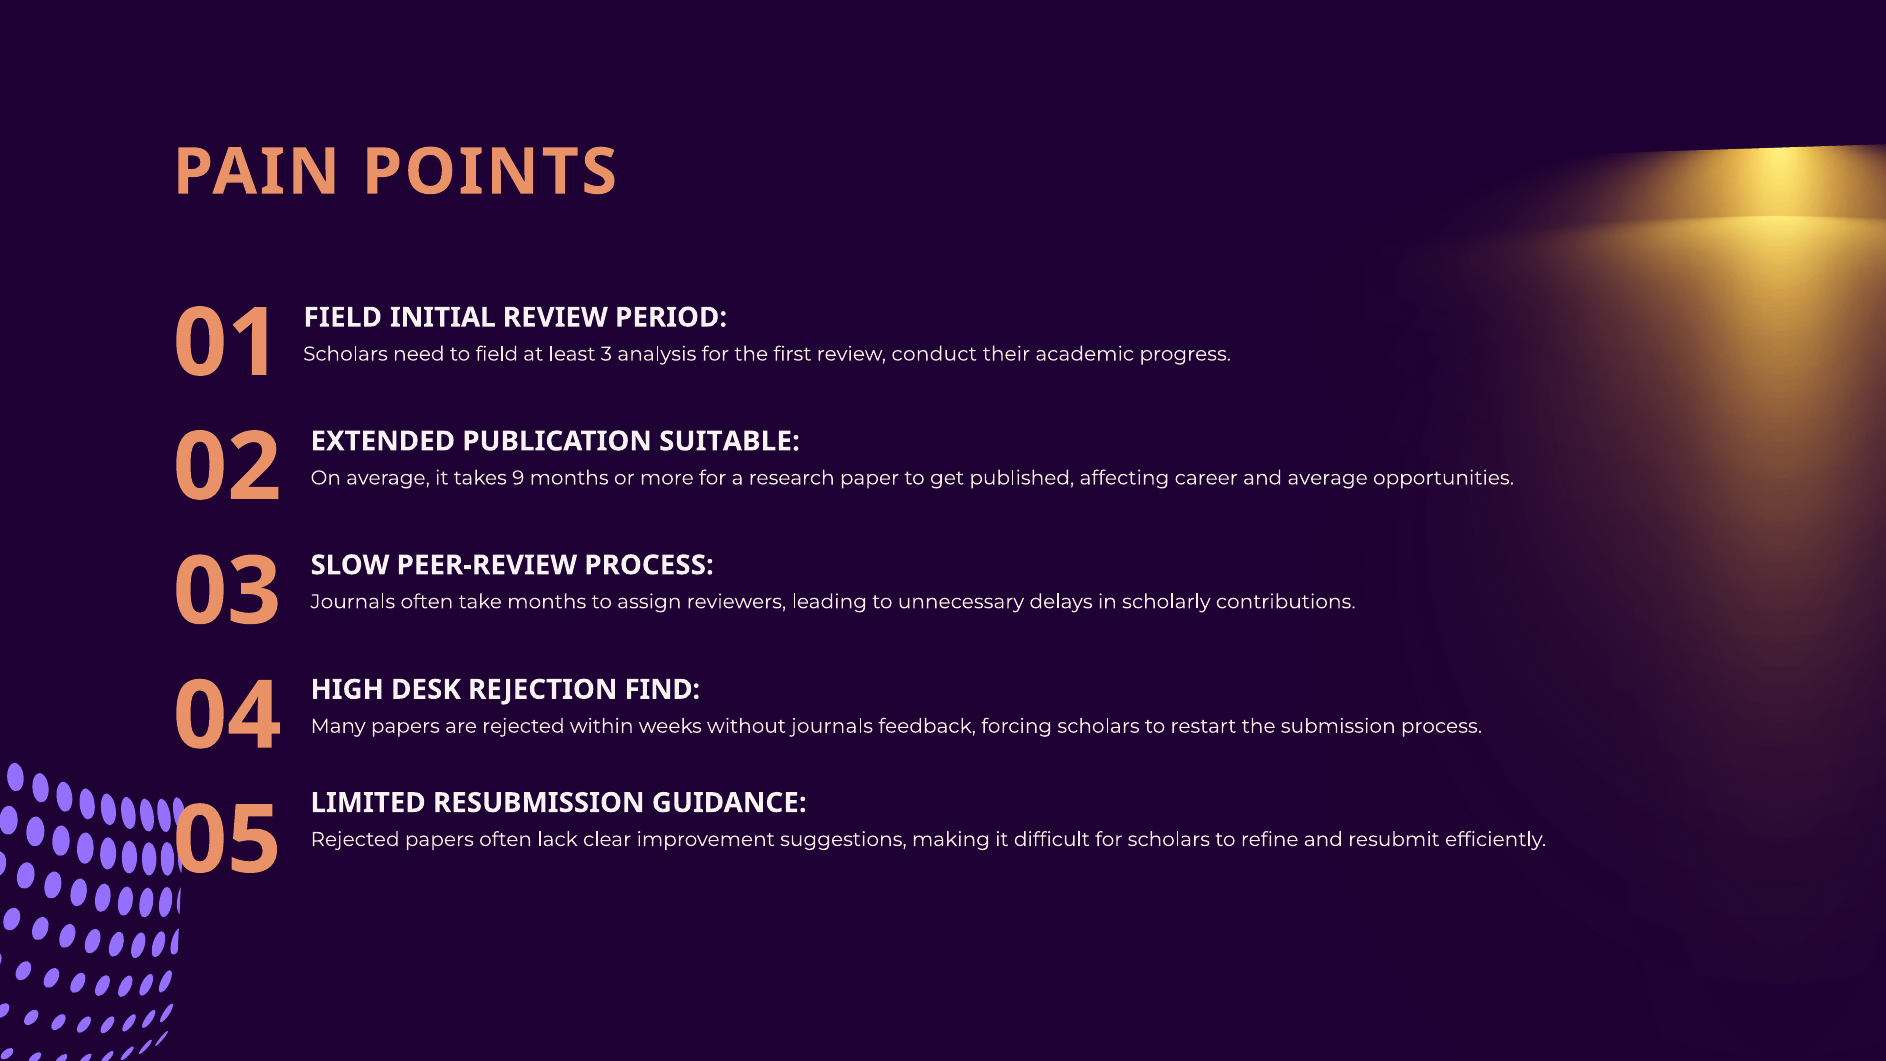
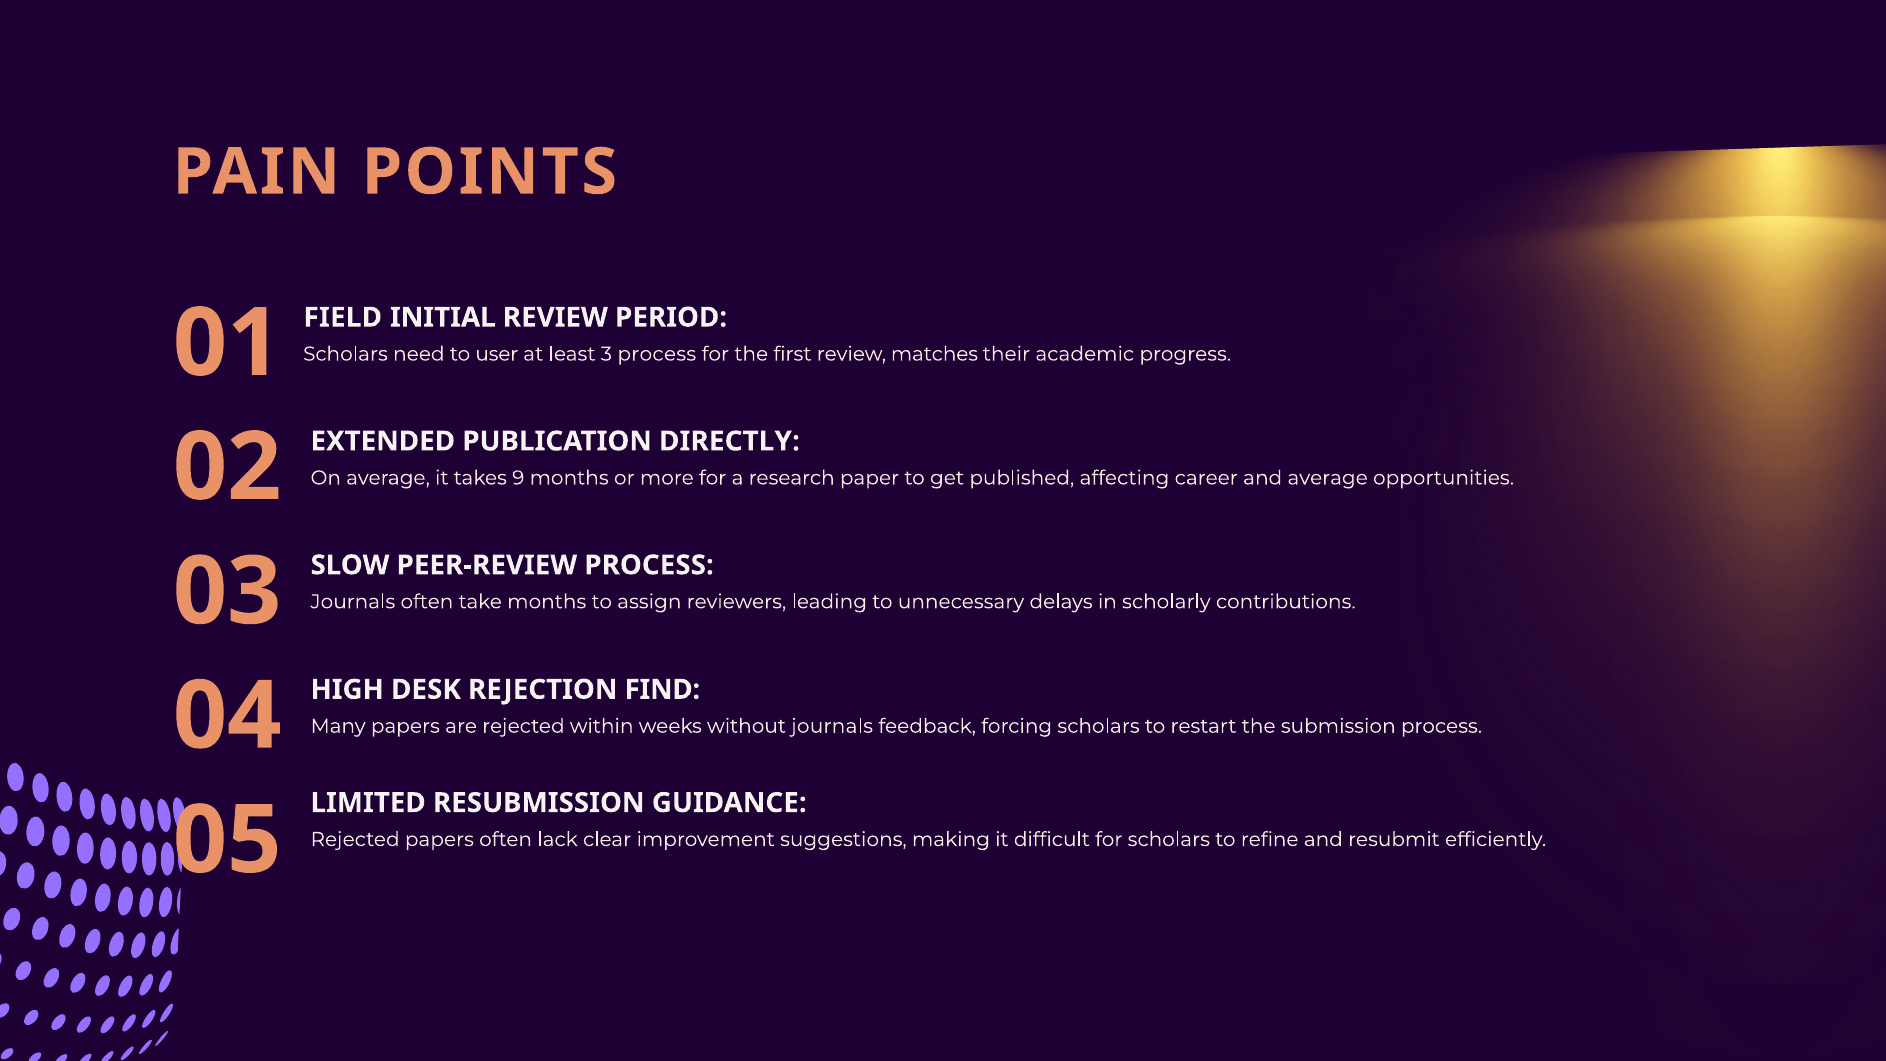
to field: field -> user
3 analysis: analysis -> process
conduct: conduct -> matches
SUITABLE: SUITABLE -> DIRECTLY
